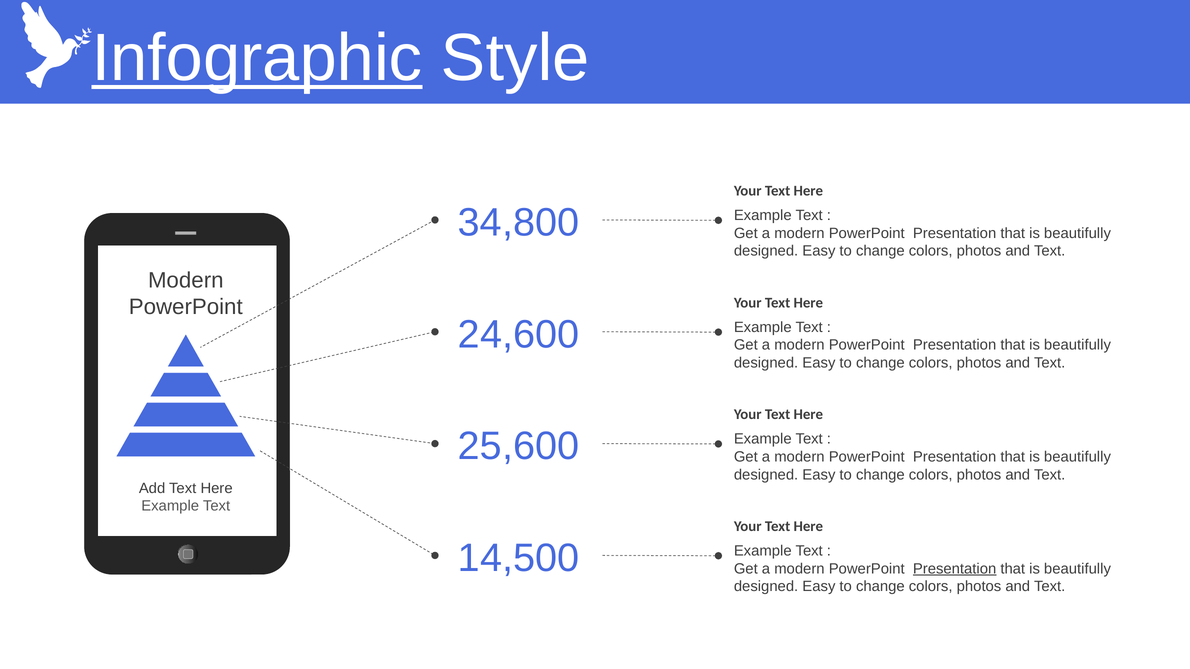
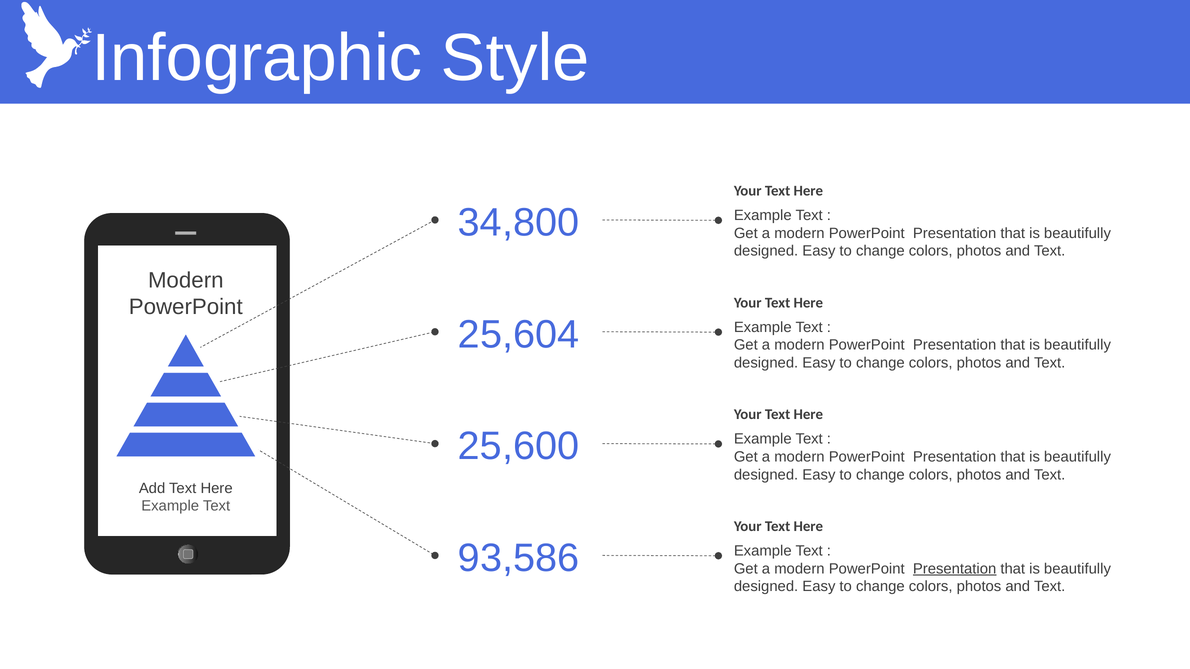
Infographic underline: present -> none
24,600: 24,600 -> 25,604
14,500: 14,500 -> 93,586
